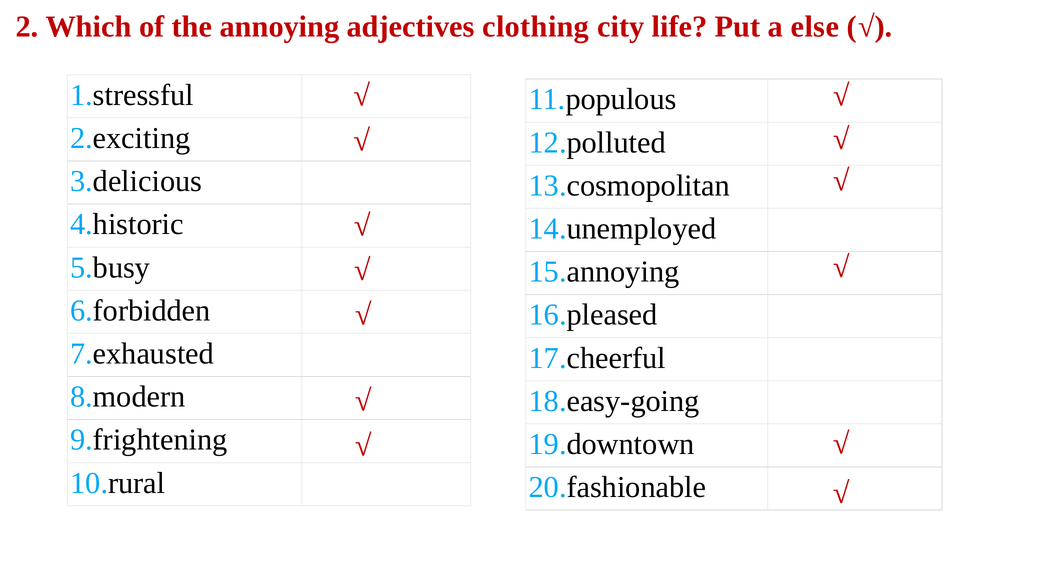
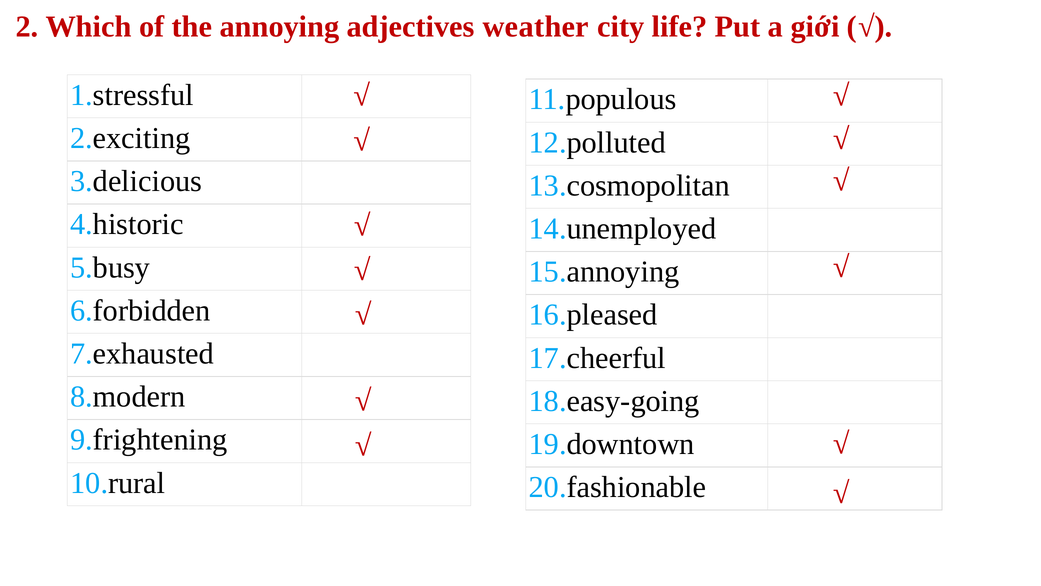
clothing: clothing -> weather
else: else -> giới
